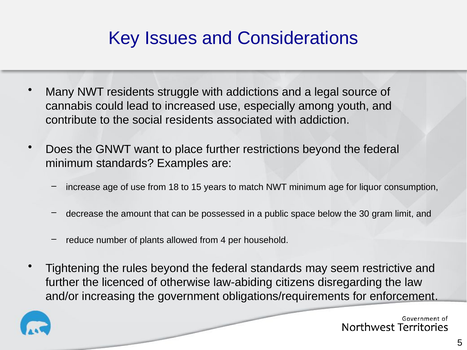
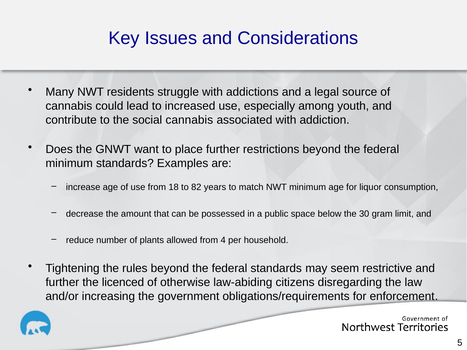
social residents: residents -> cannabis
15: 15 -> 82
